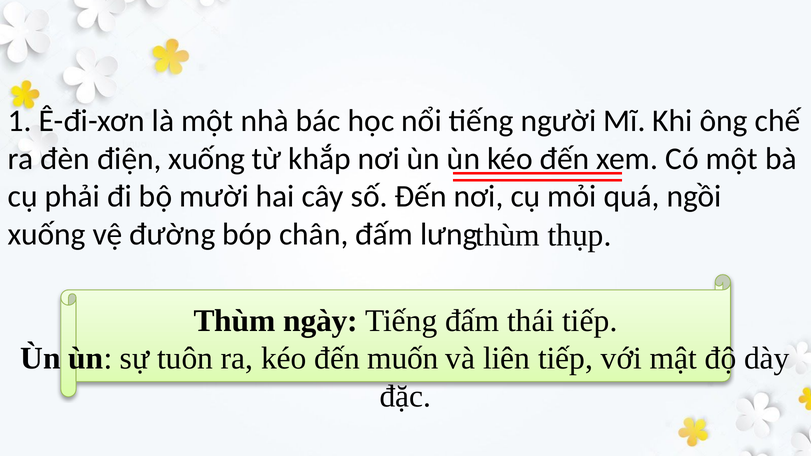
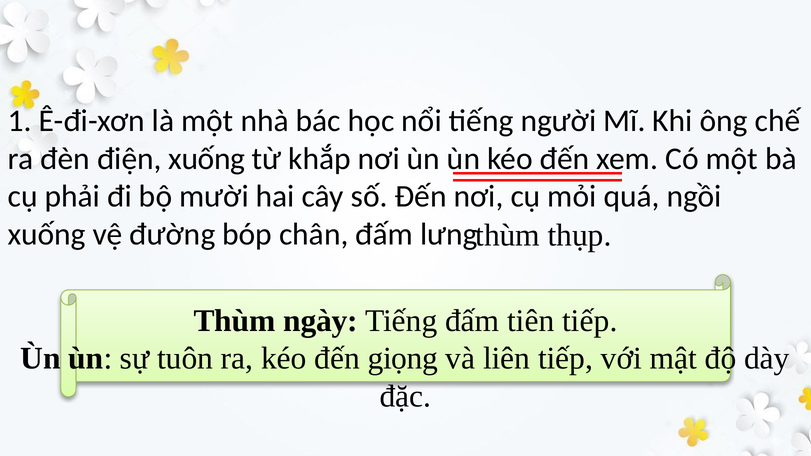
thái: thái -> tiên
muốn: muốn -> giọng
